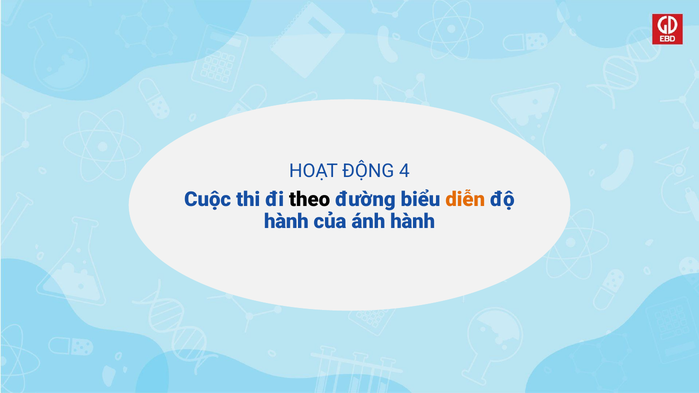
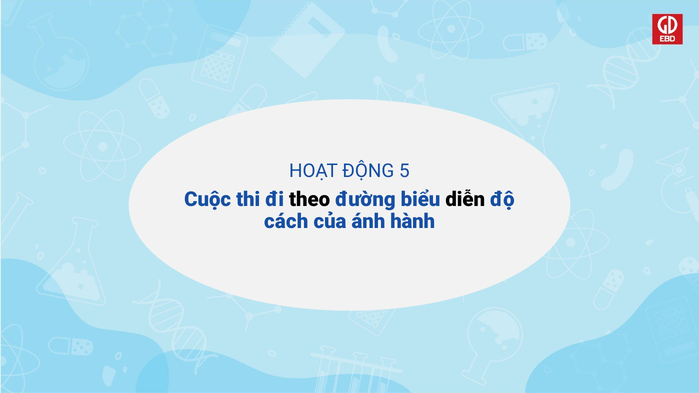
4: 4 -> 5
diễn colour: orange -> black
hành at (286, 222): hành -> cách
